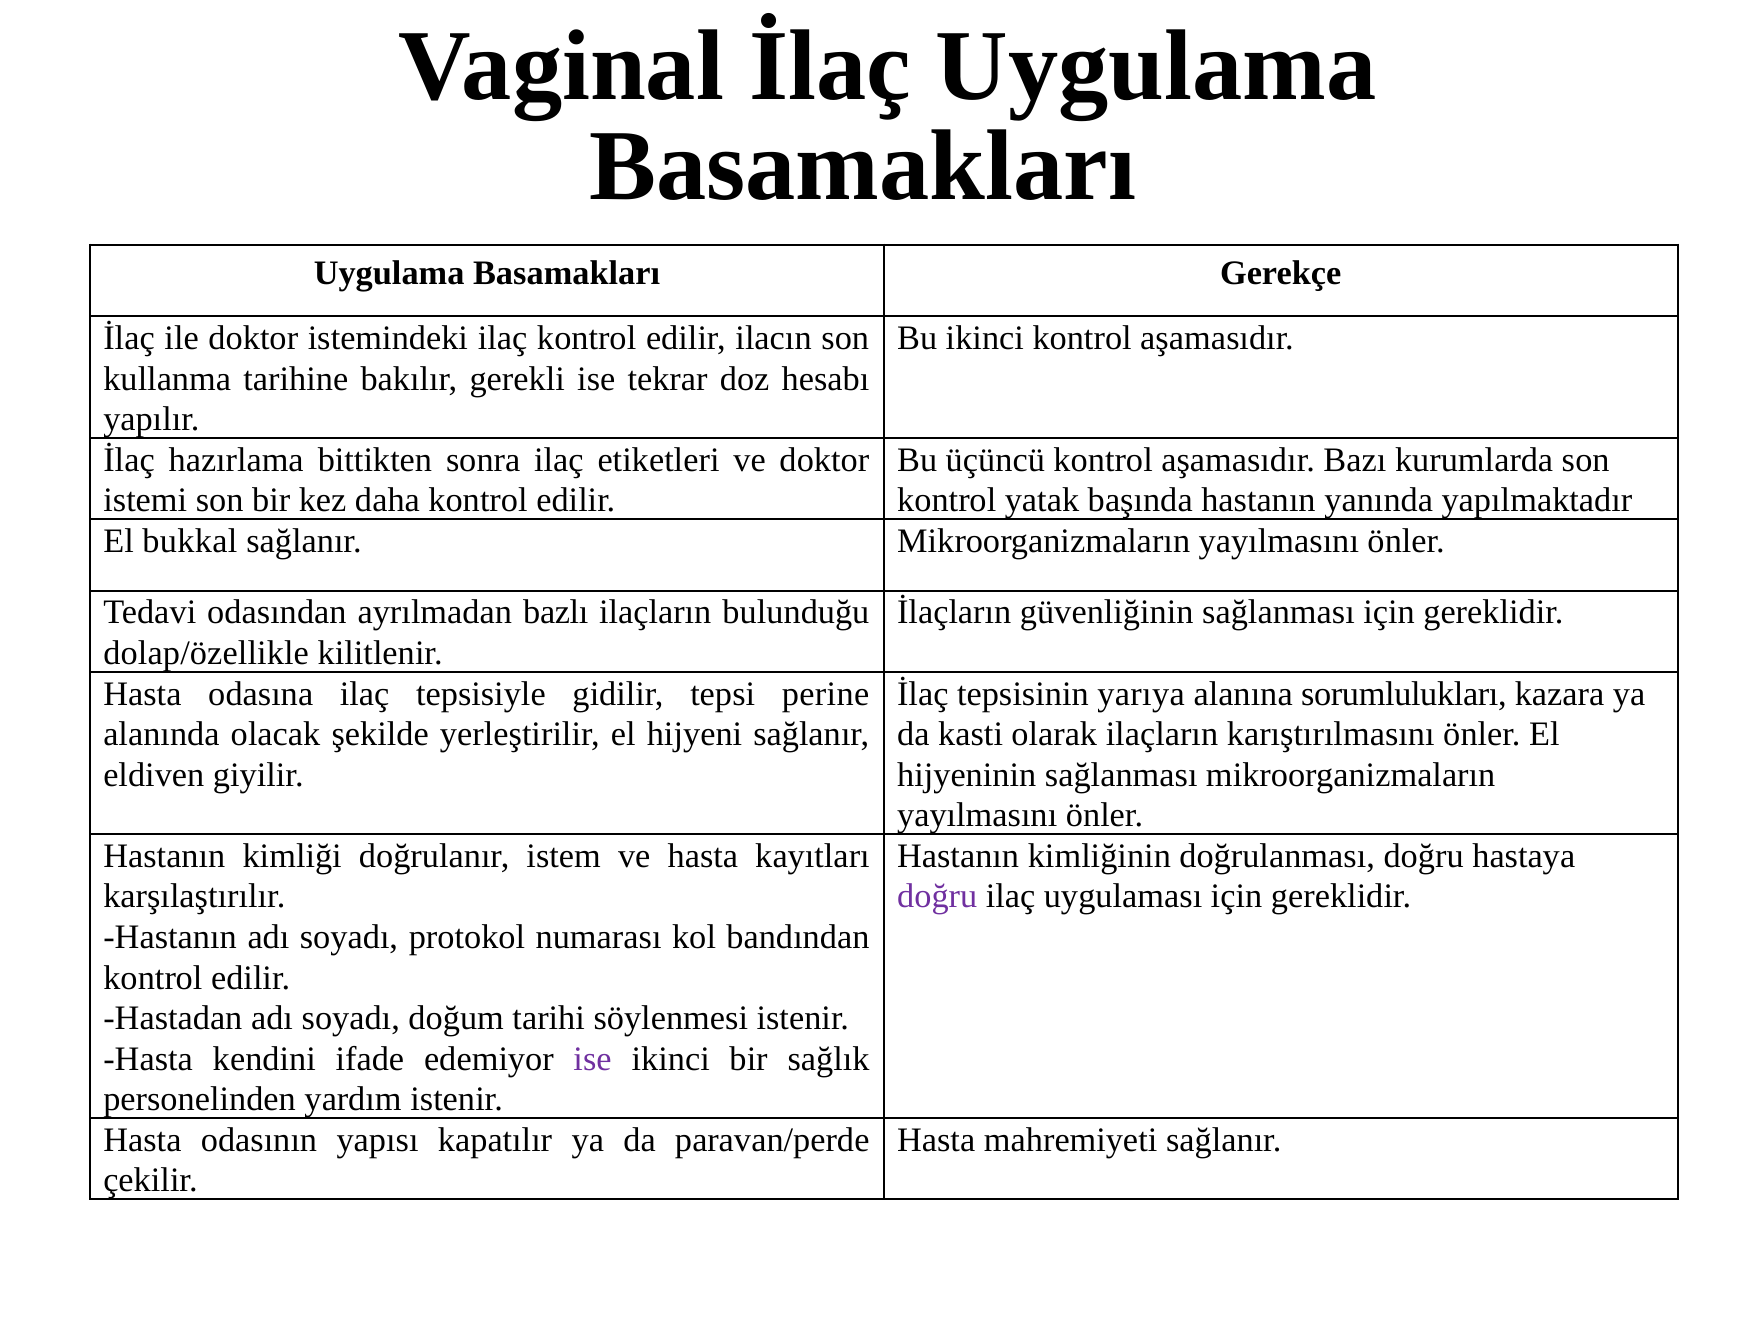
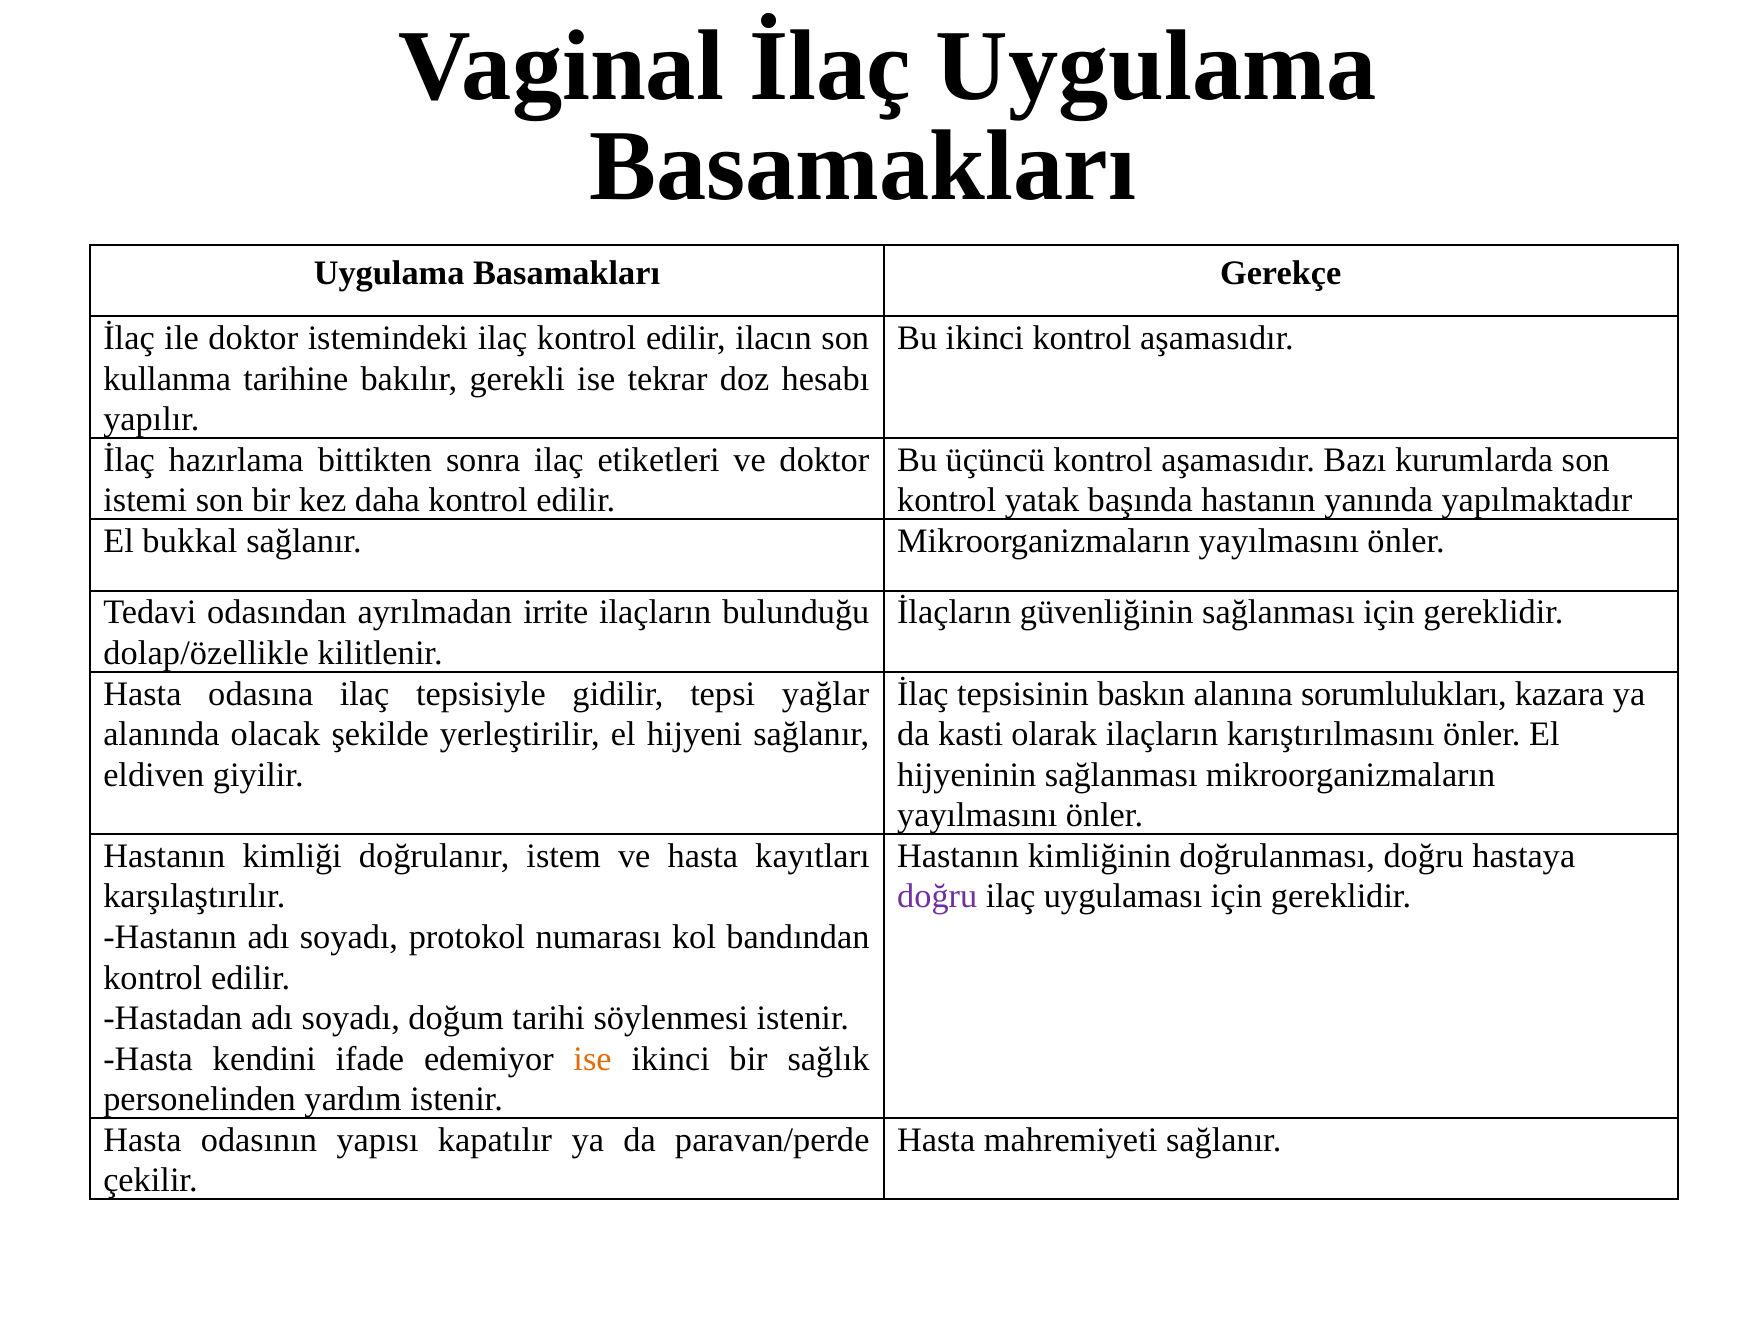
bazlı: bazlı -> irrite
perine: perine -> yağlar
yarıya: yarıya -> baskın
ise at (593, 1059) colour: purple -> orange
